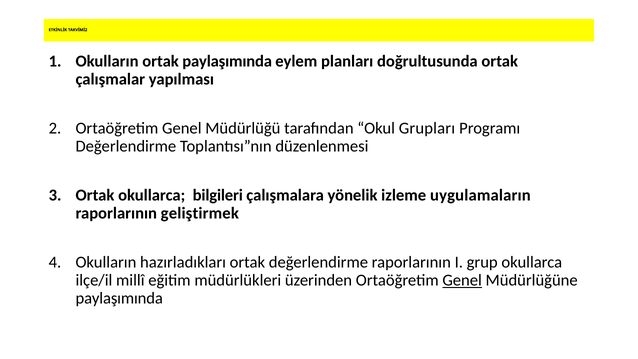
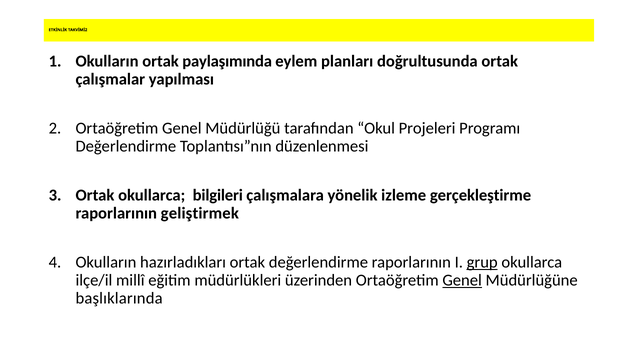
Grupları: Grupları -> Projeleri
uygulamaların: uygulamaların -> gerçekleştirme
grup underline: none -> present
paylaşımında at (119, 298): paylaşımında -> başlıklarında
